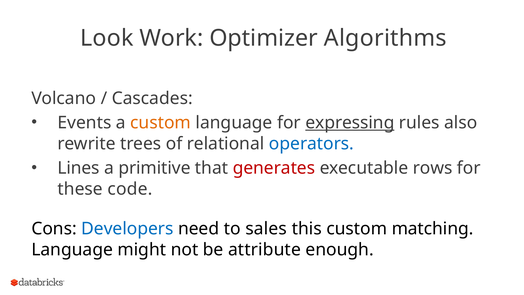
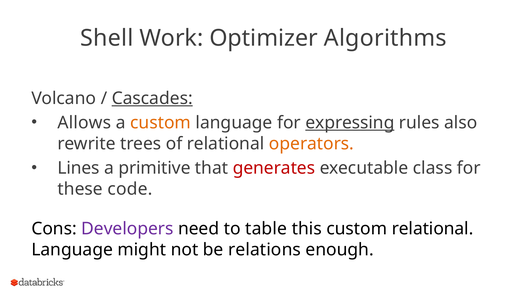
Look: Look -> Shell
Cascades underline: none -> present
Events: Events -> Allows
operators colour: blue -> orange
rows: rows -> class
Developers colour: blue -> purple
sales: sales -> table
custom matching: matching -> relational
attribute: attribute -> relations
